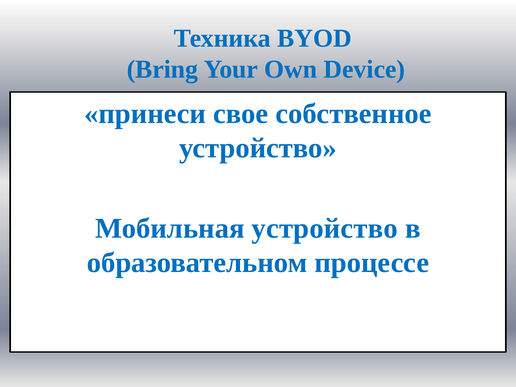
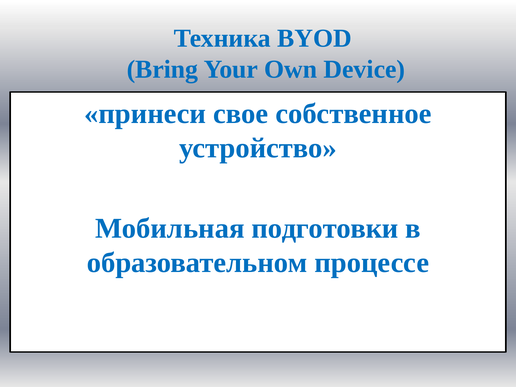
Мобильная устройство: устройство -> подготовки
